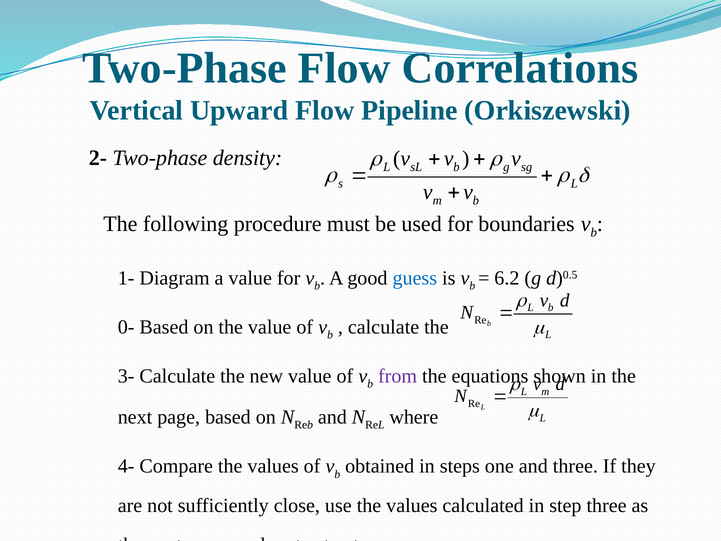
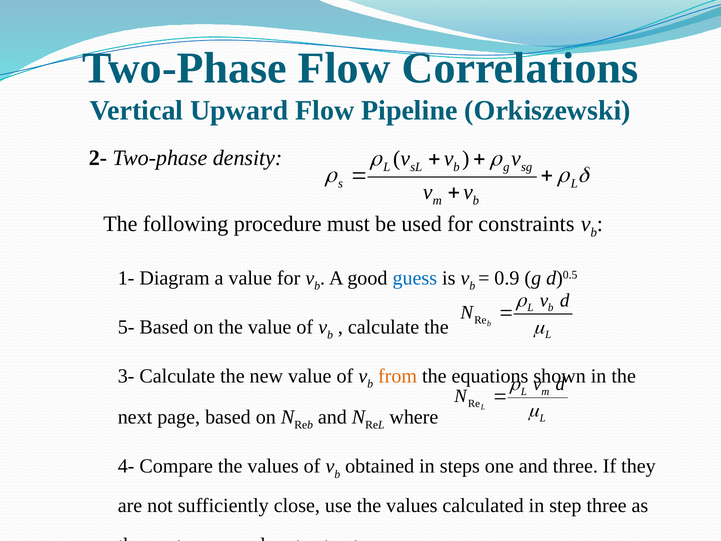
boundaries: boundaries -> constraints
6.2: 6.2 -> 0.9
0-: 0- -> 5-
from colour: purple -> orange
